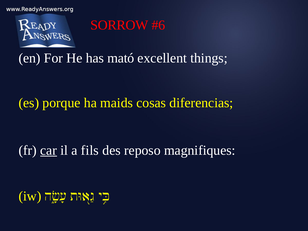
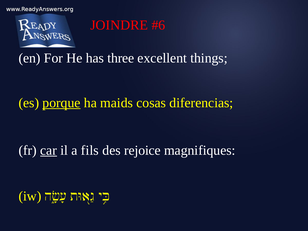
SORROW: SORROW -> JOINDRE
mató: mató -> three
porque underline: none -> present
reposo: reposo -> rejoice
